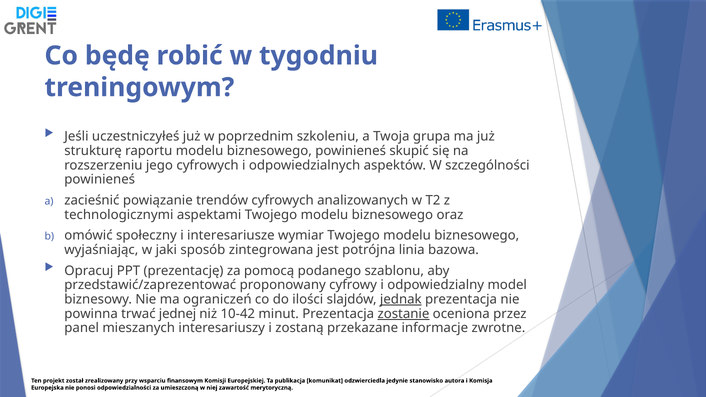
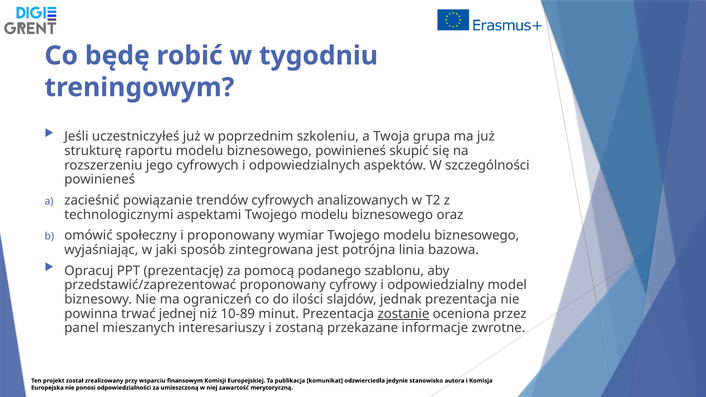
i interesariusze: interesariusze -> proponowany
jednak underline: present -> none
10-42: 10-42 -> 10-89
